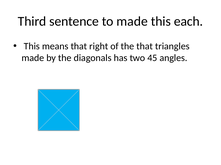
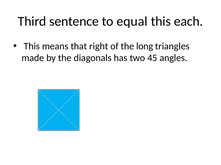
to made: made -> equal
the that: that -> long
